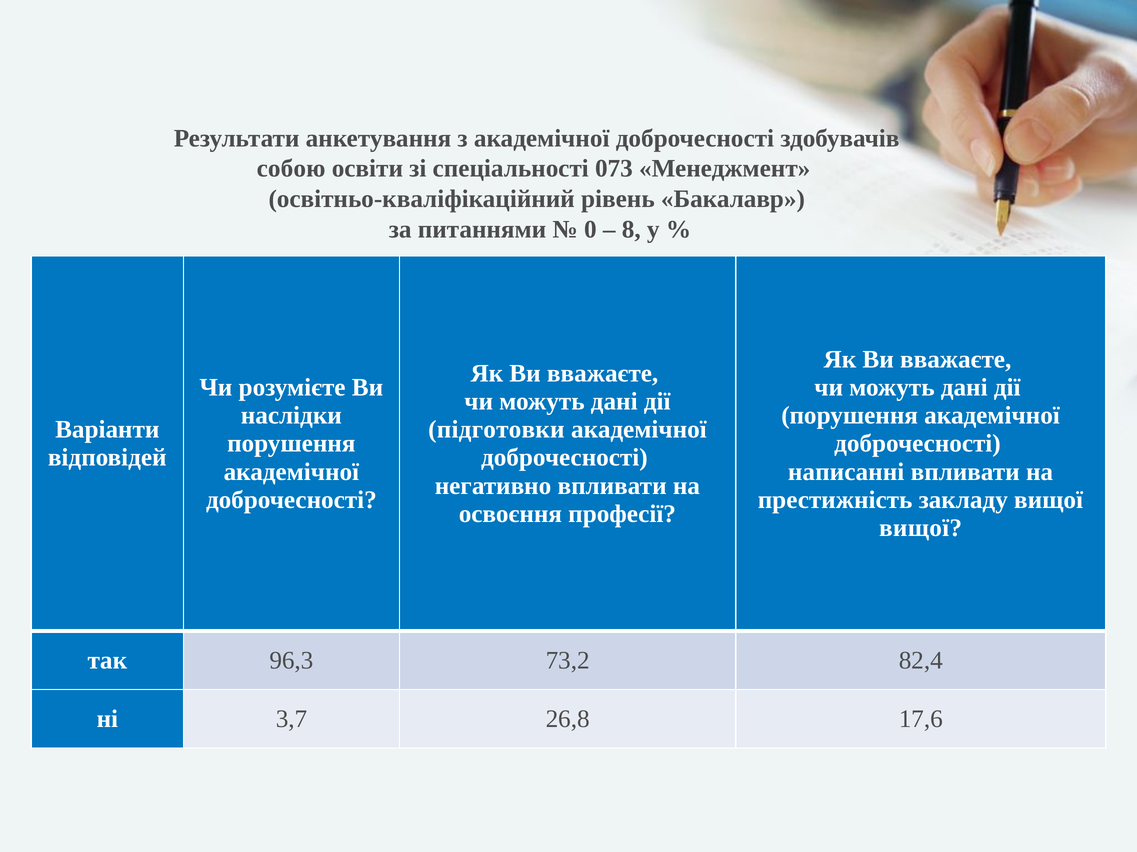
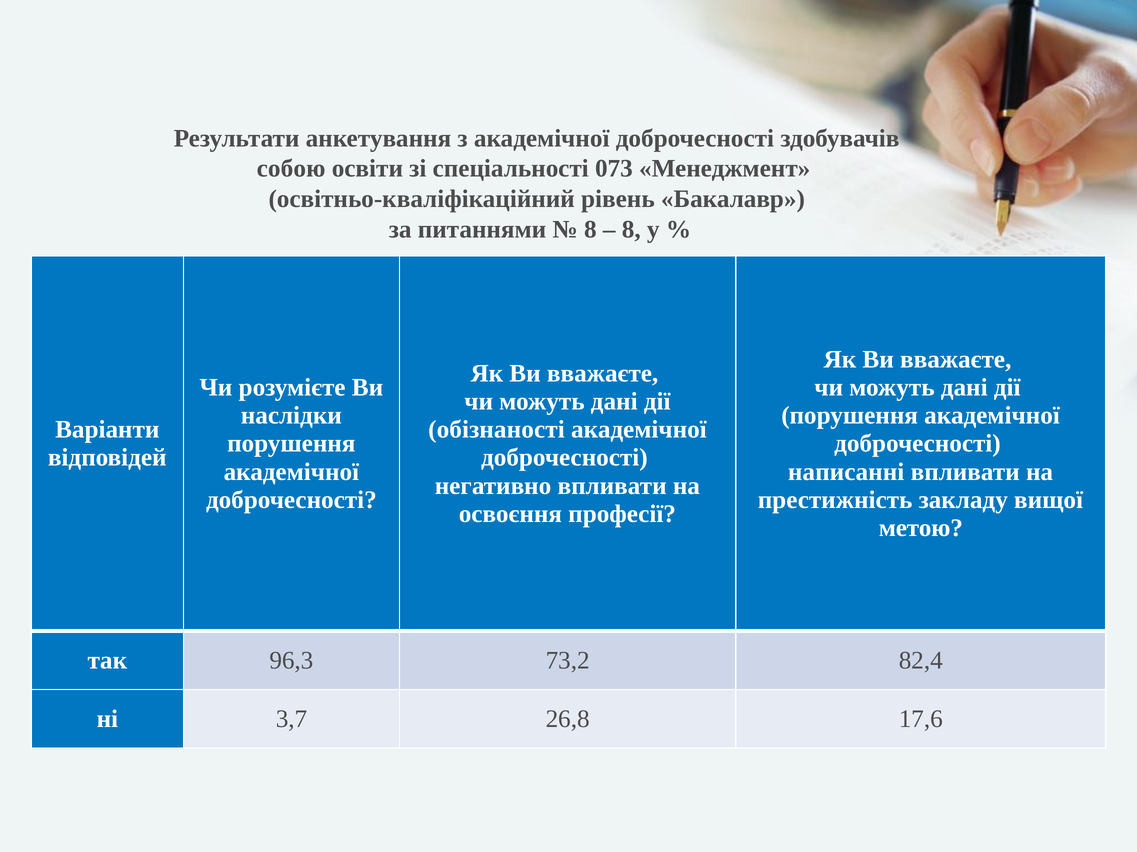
0 at (590, 229): 0 -> 8
підготовки: підготовки -> обізнаності
вищої at (921, 528): вищої -> метою
